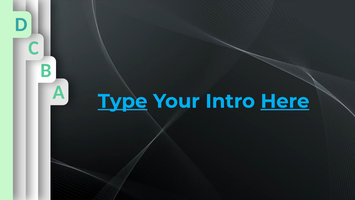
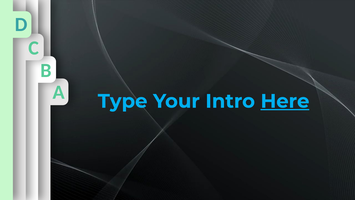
Type underline: present -> none
